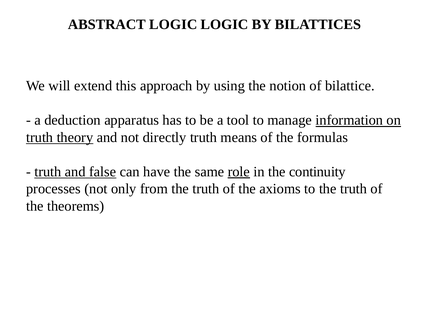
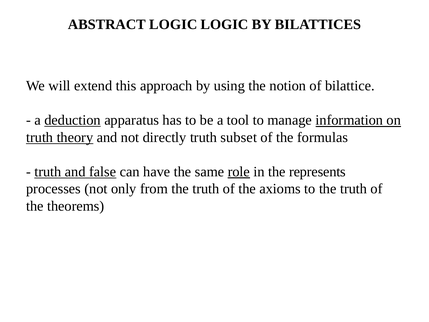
deduction underline: none -> present
means: means -> subset
continuity: continuity -> represents
